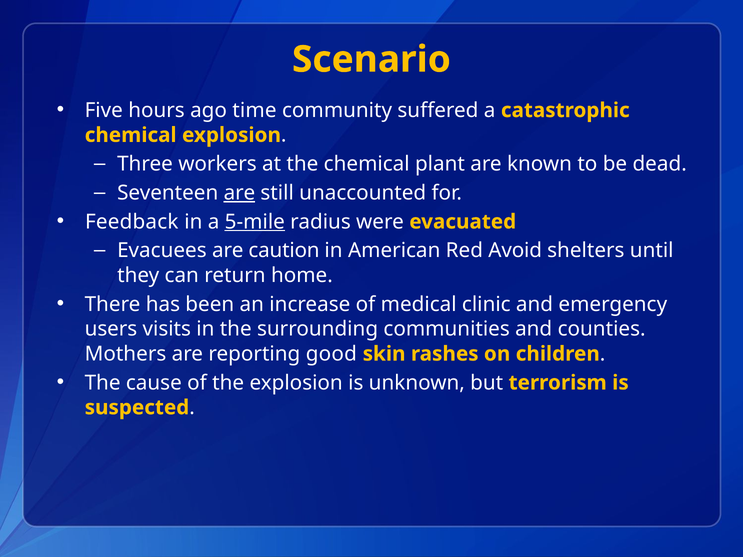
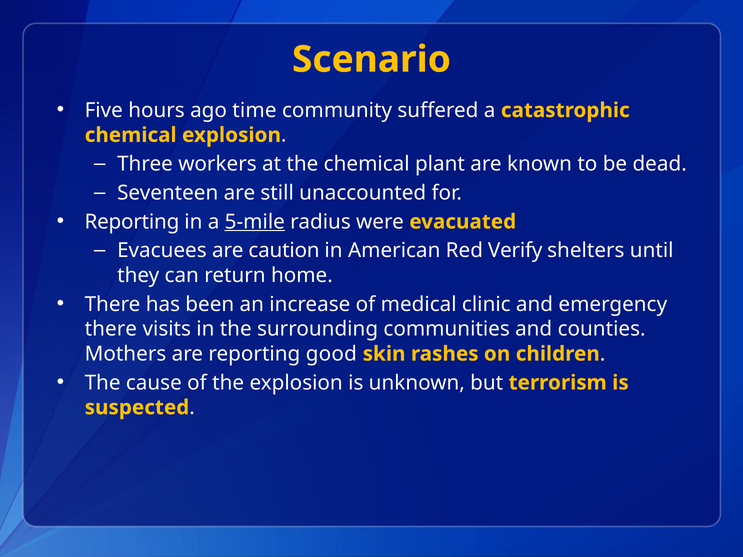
are at (239, 193) underline: present -> none
Feedback at (132, 222): Feedback -> Reporting
Avoid: Avoid -> Verify
users at (111, 329): users -> there
